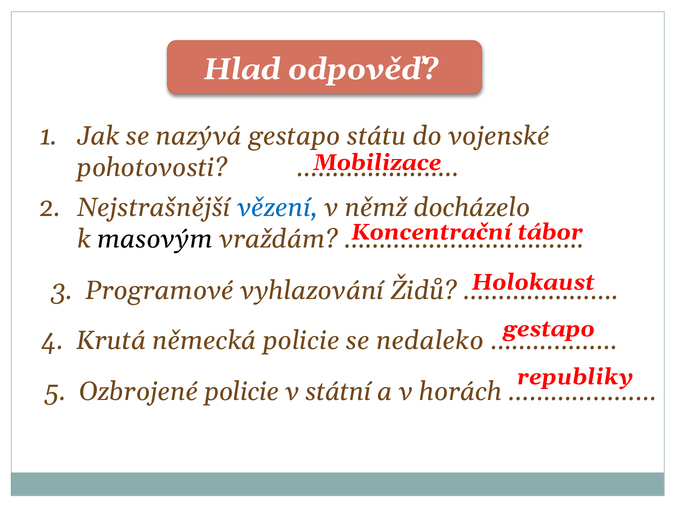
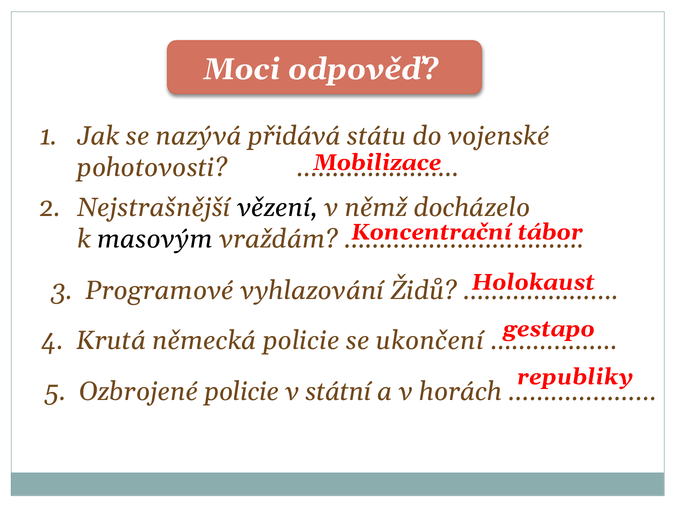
Hlad: Hlad -> Moci
nazývá gestapo: gestapo -> přidává
vězení colour: blue -> black
nedaleko: nedaleko -> ukončení
